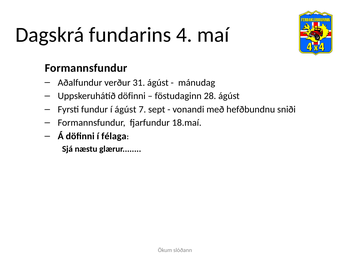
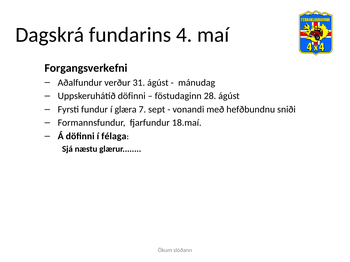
Formannsfundur at (86, 68): Formannsfundur -> Forgangsverkefni
í ágúst: ágúst -> glæra
